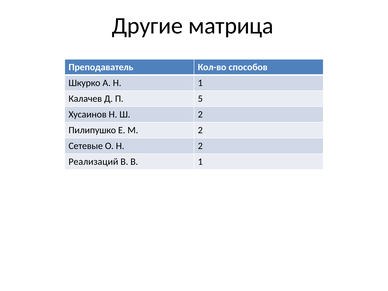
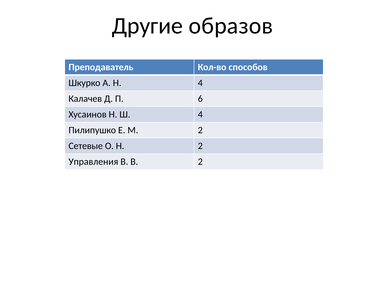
матрица: матрица -> образов
Н 1: 1 -> 4
5: 5 -> 6
Ш 2: 2 -> 4
Реализаций: Реализаций -> Управления
В 1: 1 -> 2
